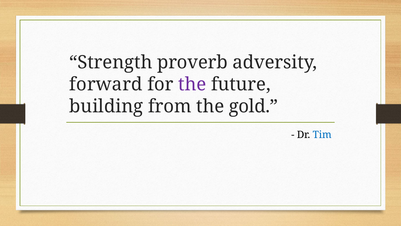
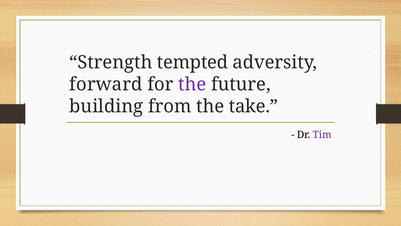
proverb: proverb -> tempted
gold: gold -> take
Tim colour: blue -> purple
